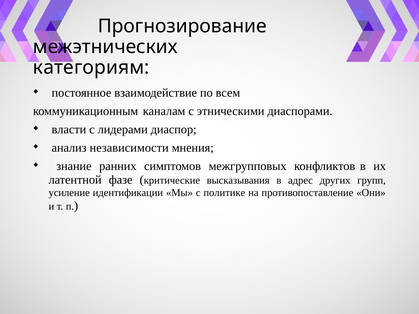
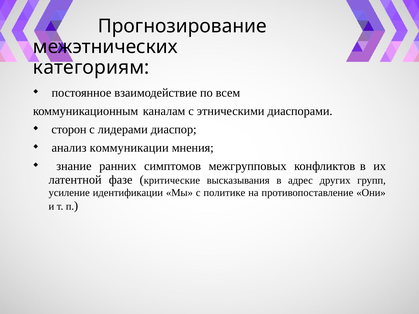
власти: власти -> сторон
независимости: независимости -> коммуникации
